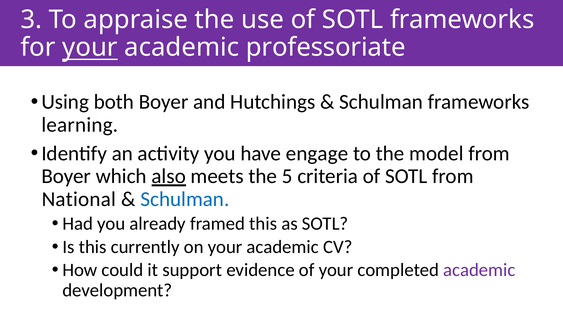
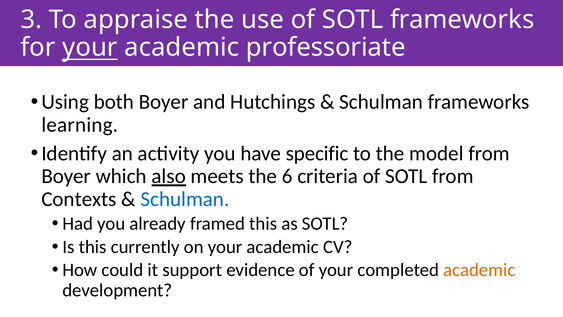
engage: engage -> specific
5: 5 -> 6
National: National -> Contexts
academic at (479, 270) colour: purple -> orange
